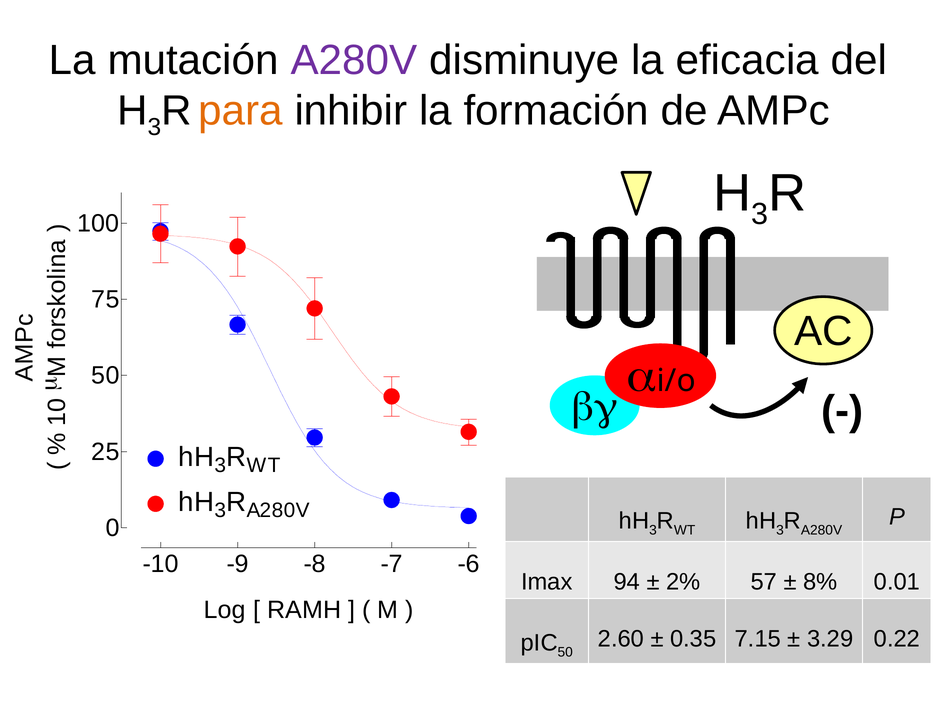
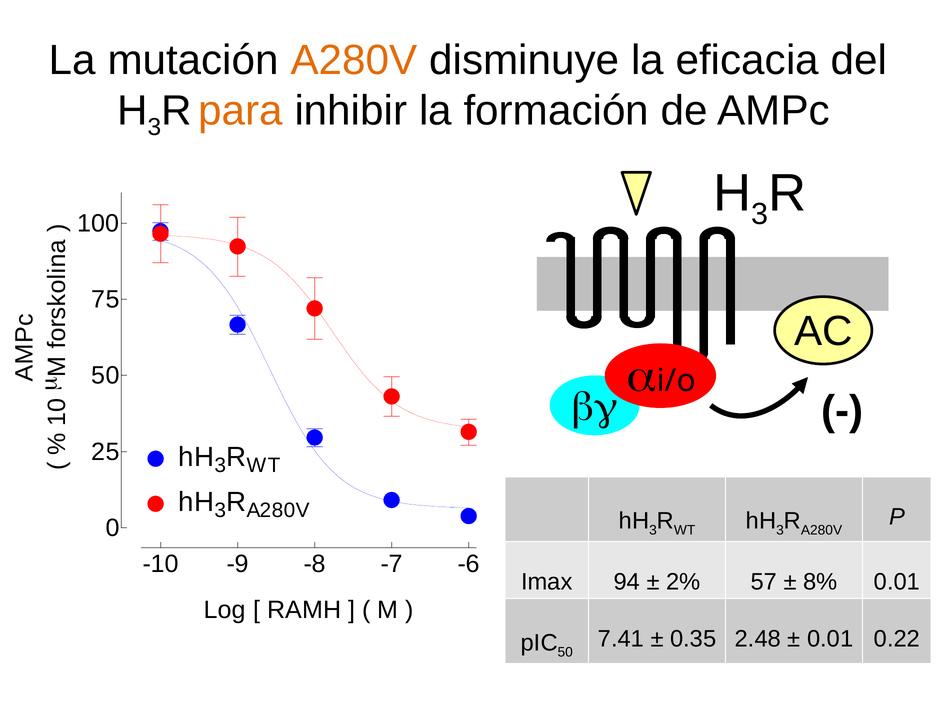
A280V at (354, 60) colour: purple -> orange
2.60: 2.60 -> 7.41
7.15: 7.15 -> 2.48
3.29 at (830, 639): 3.29 -> 0.01
